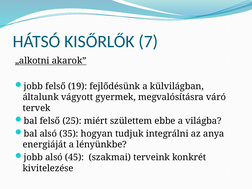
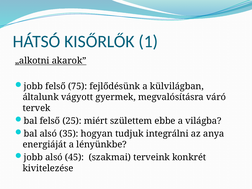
7: 7 -> 1
19: 19 -> 75
